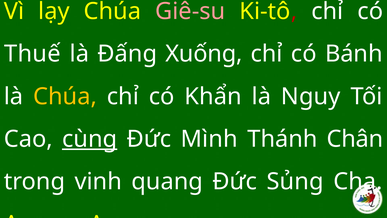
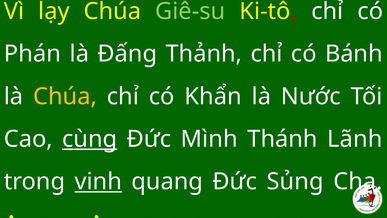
Giê-su colour: pink -> light green
Thuế: Thuế -> Phán
Xuống: Xuống -> Thảnh
Nguy: Nguy -> Nước
Chân: Chân -> Lãnh
vinh underline: none -> present
